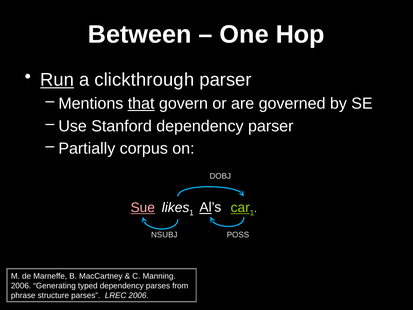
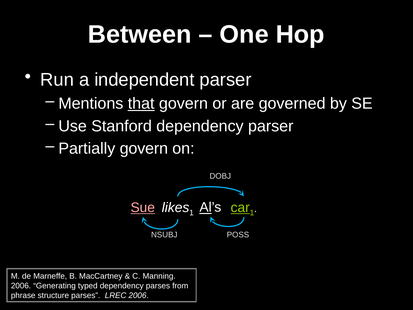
Run underline: present -> none
clickthrough: clickthrough -> independent
Partially corpus: corpus -> govern
